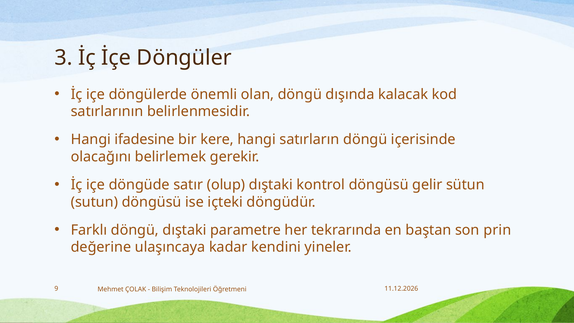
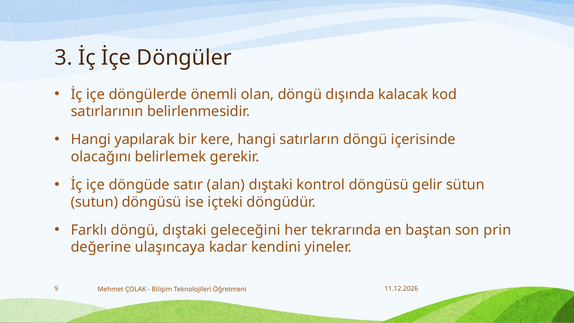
ifadesine: ifadesine -> yapılarak
olup: olup -> alan
parametre: parametre -> geleceğini
